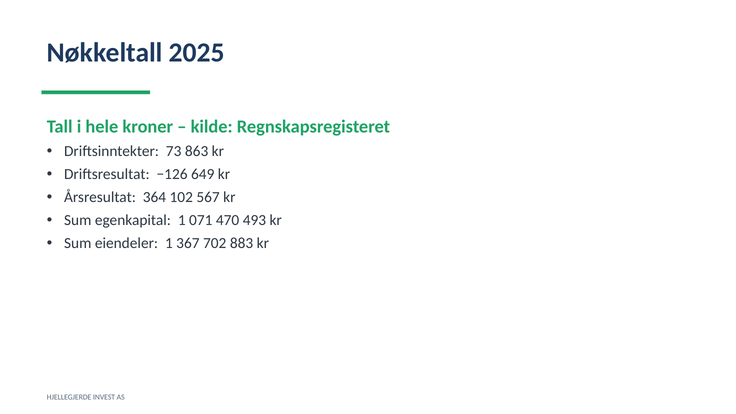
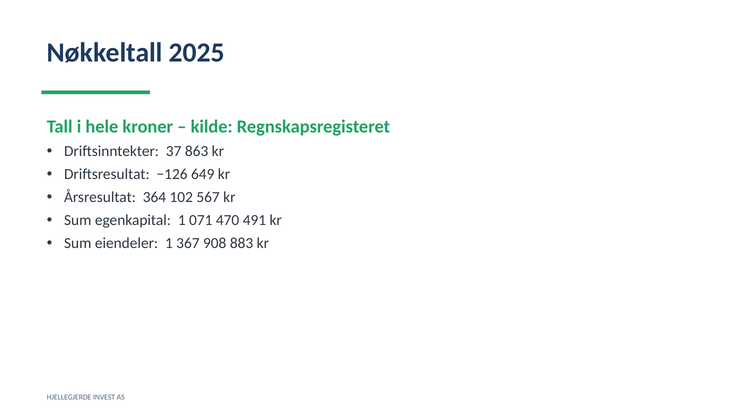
73: 73 -> 37
493: 493 -> 491
702: 702 -> 908
